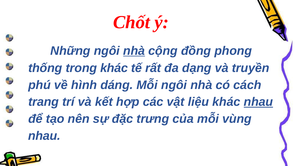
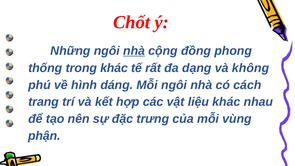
truyền: truyền -> không
nhau at (258, 102) underline: present -> none
nhau at (44, 136): nhau -> phận
